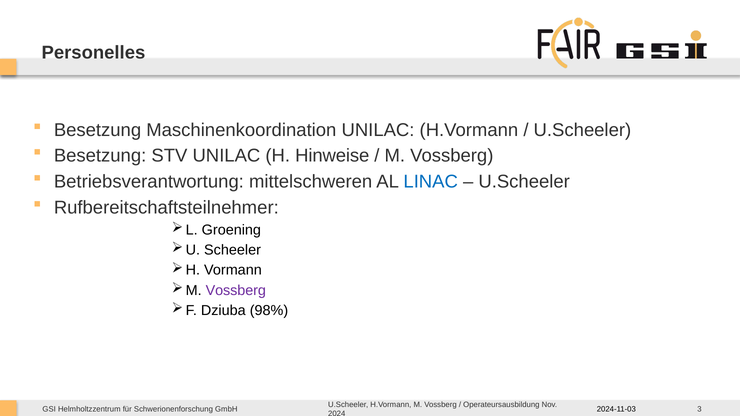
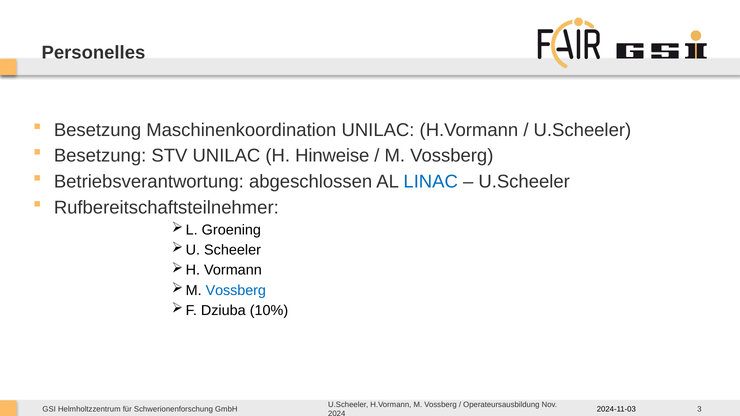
mittelschweren: mittelschweren -> abgeschlossen
Vossberg at (236, 291) colour: purple -> blue
98%: 98% -> 10%
